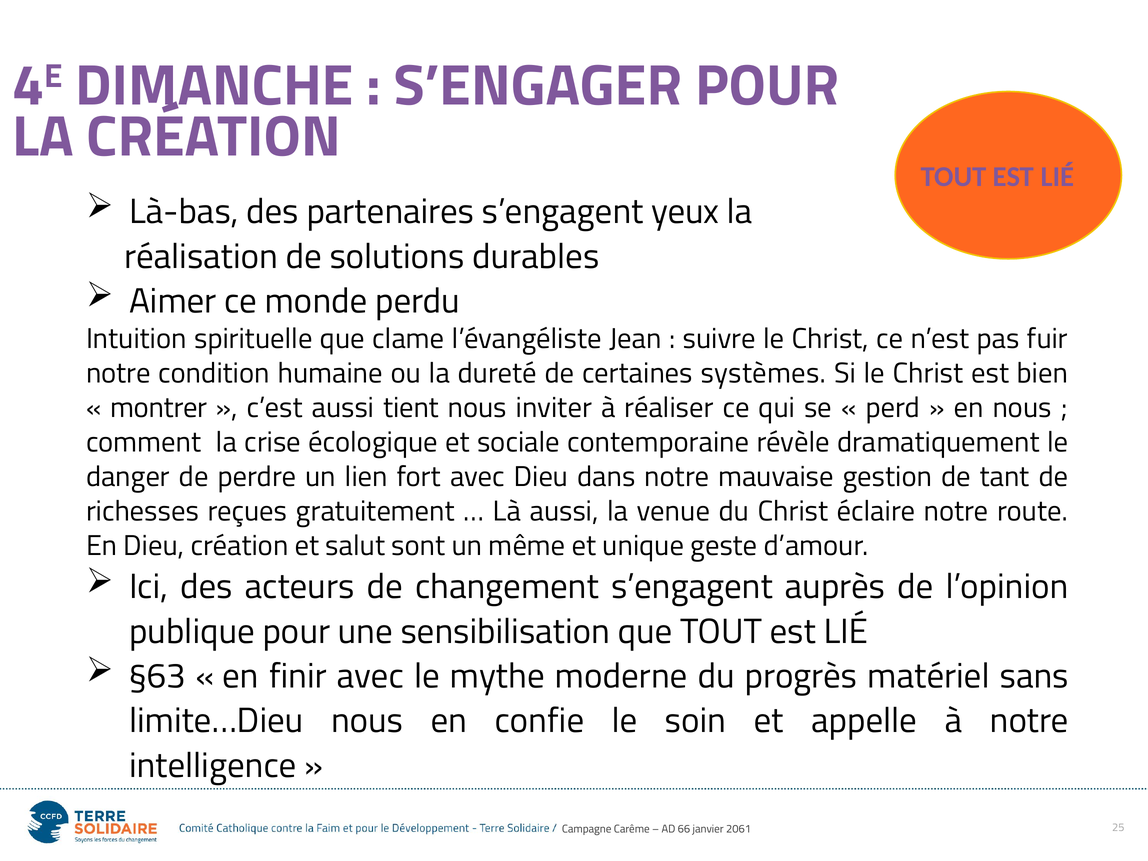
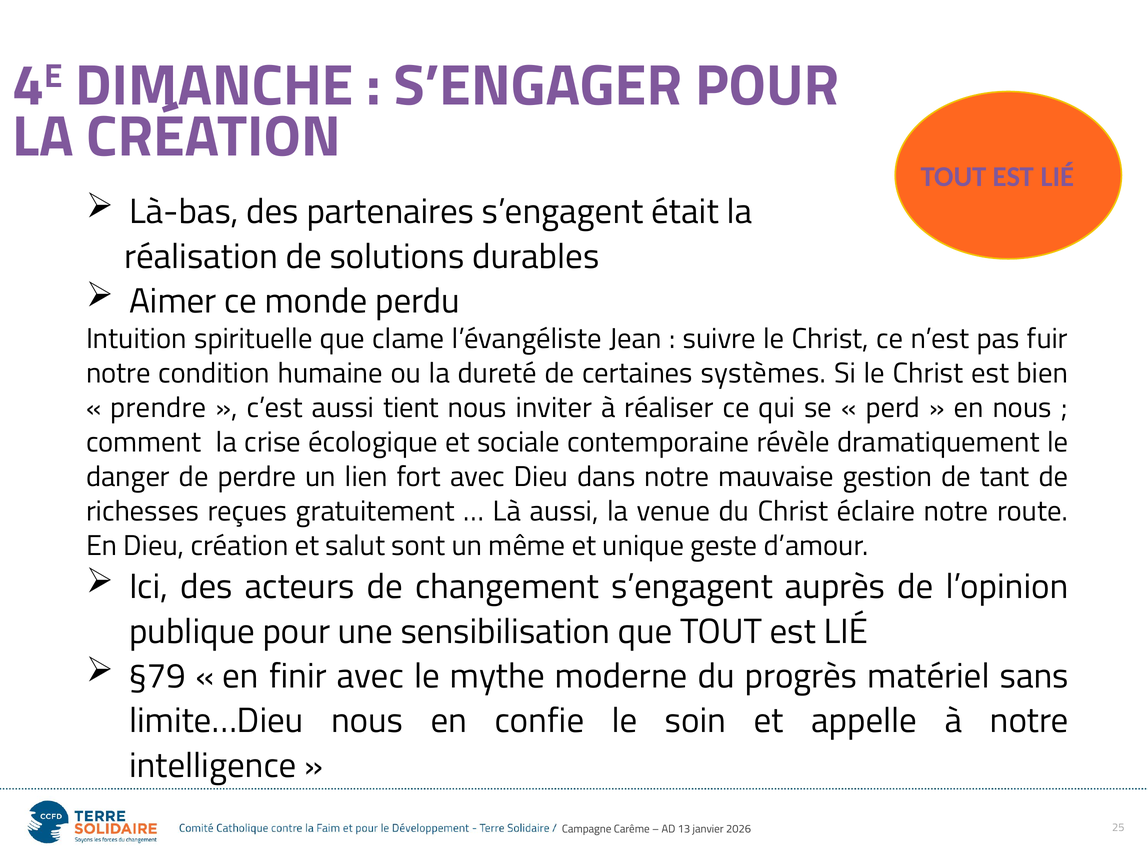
yeux: yeux -> était
montrer: montrer -> prendre
§63: §63 -> §79
66: 66 -> 13
2061: 2061 -> 2026
